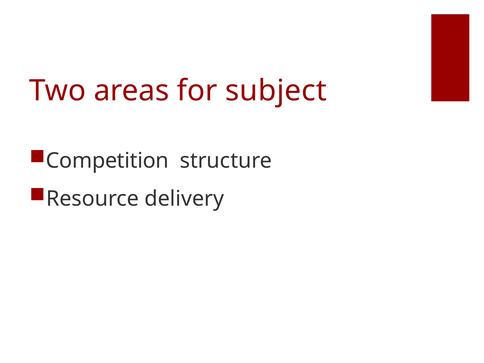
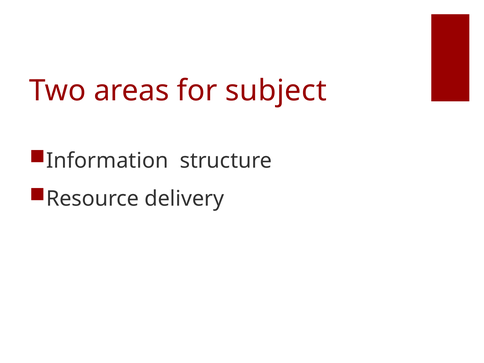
Competition: Competition -> Information
